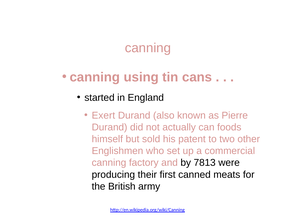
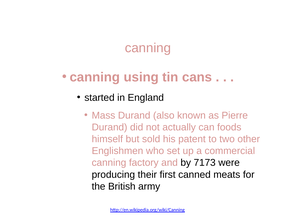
Exert: Exert -> Mass
7813: 7813 -> 7173
